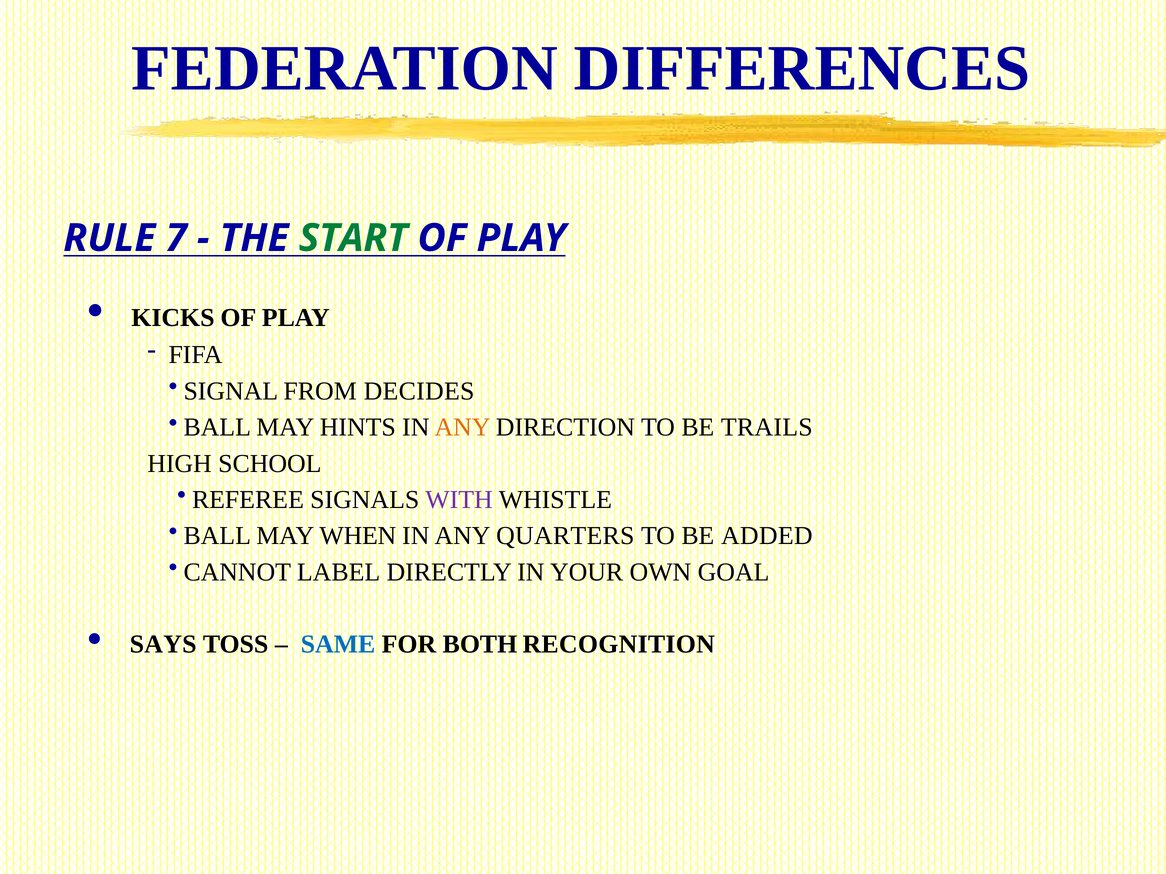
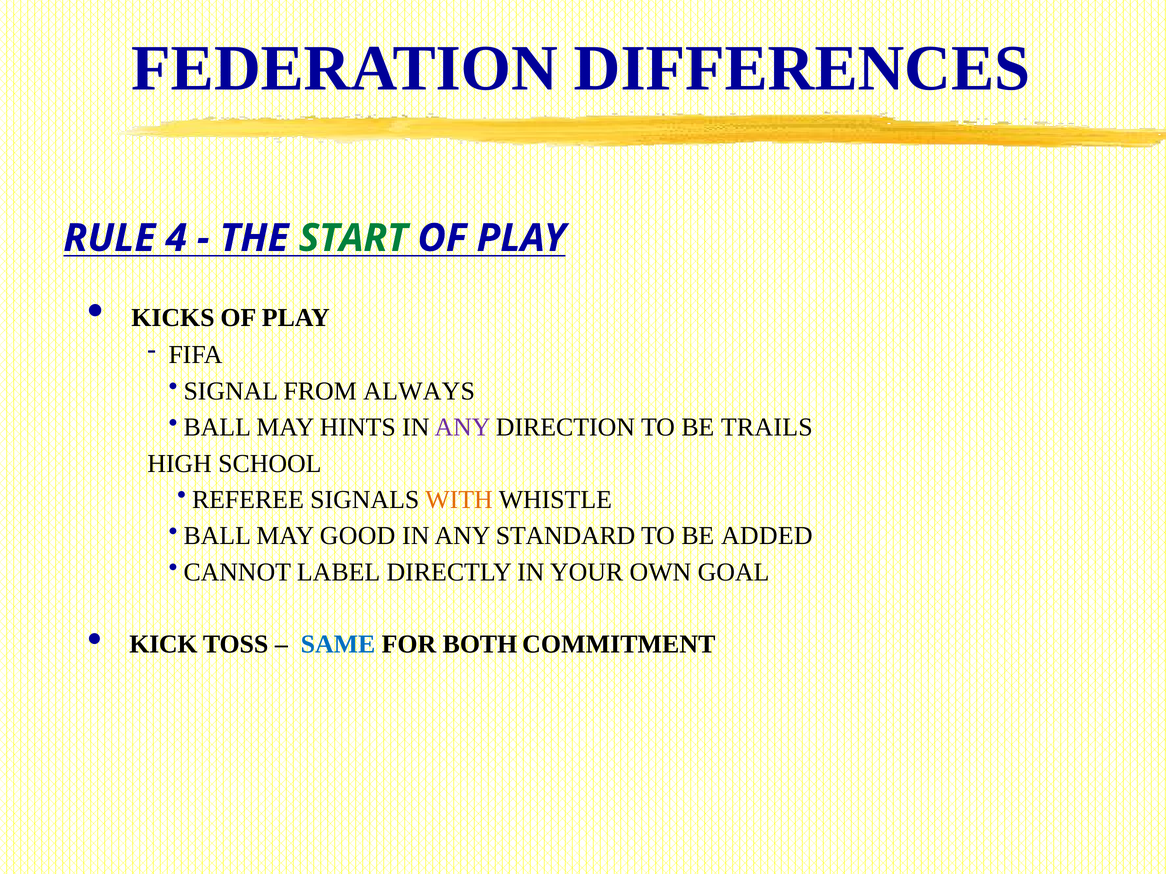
7: 7 -> 4
DECIDES: DECIDES -> ALWAYS
ANY at (463, 428) colour: orange -> purple
WITH colour: purple -> orange
WHEN: WHEN -> GOOD
QUARTERS: QUARTERS -> STANDARD
SAYS: SAYS -> KICK
RECOGNITION: RECOGNITION -> COMMITMENT
